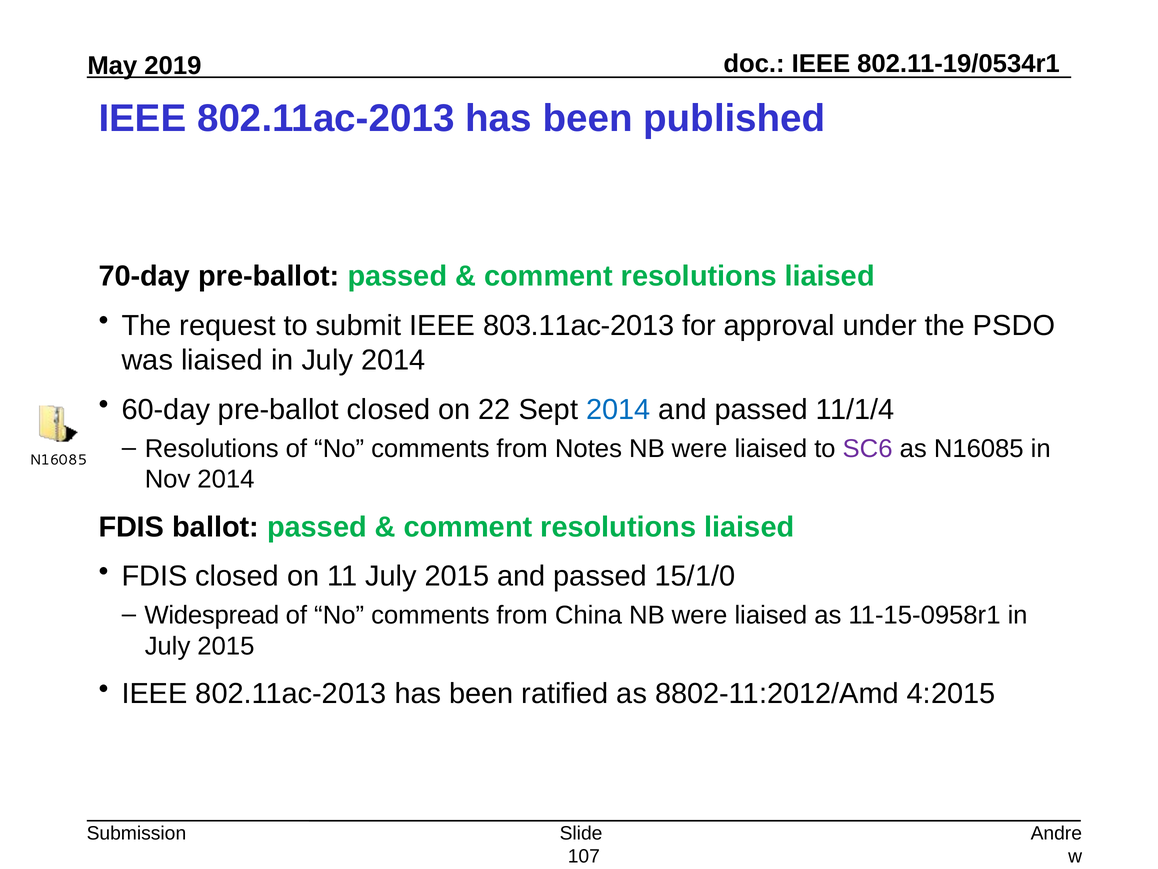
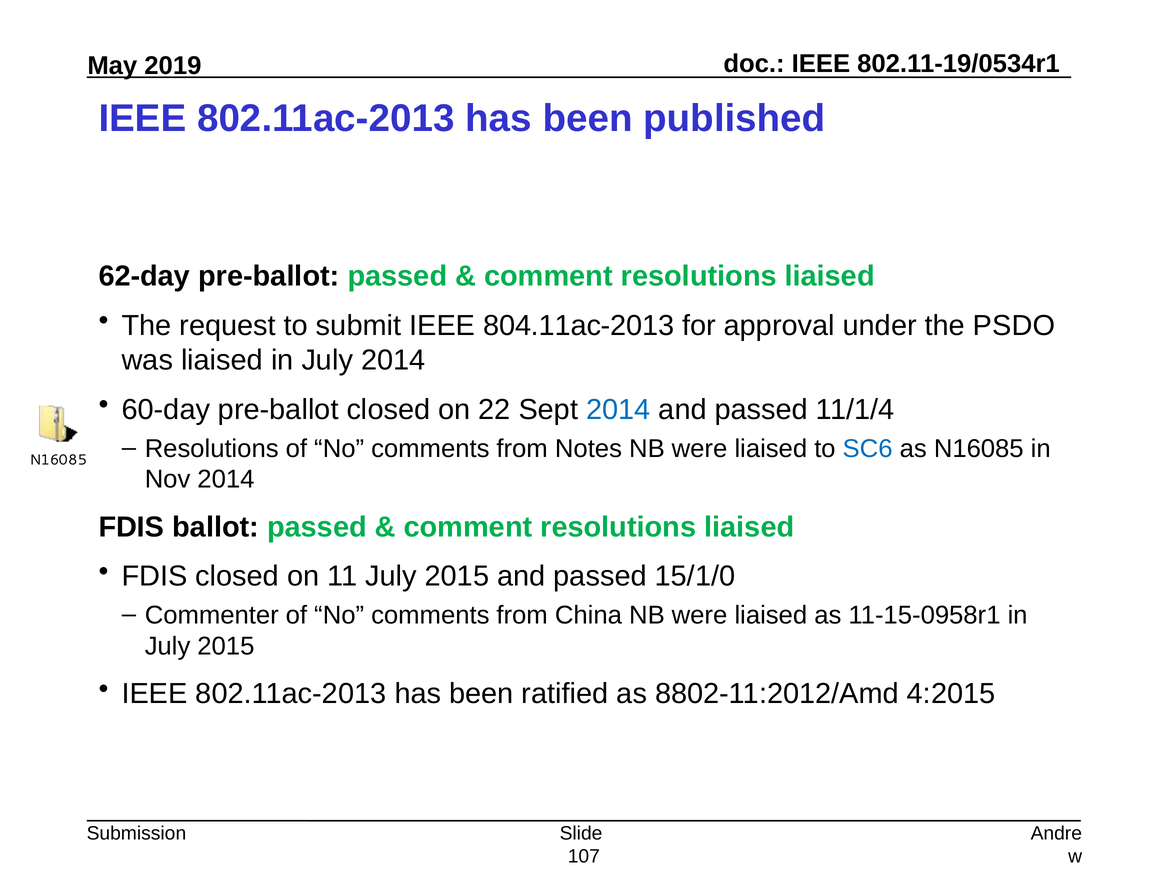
70-day: 70-day -> 62-day
803.11ac-2013: 803.11ac-2013 -> 804.11ac-2013
SC6 colour: purple -> blue
Widespread: Widespread -> Commenter
